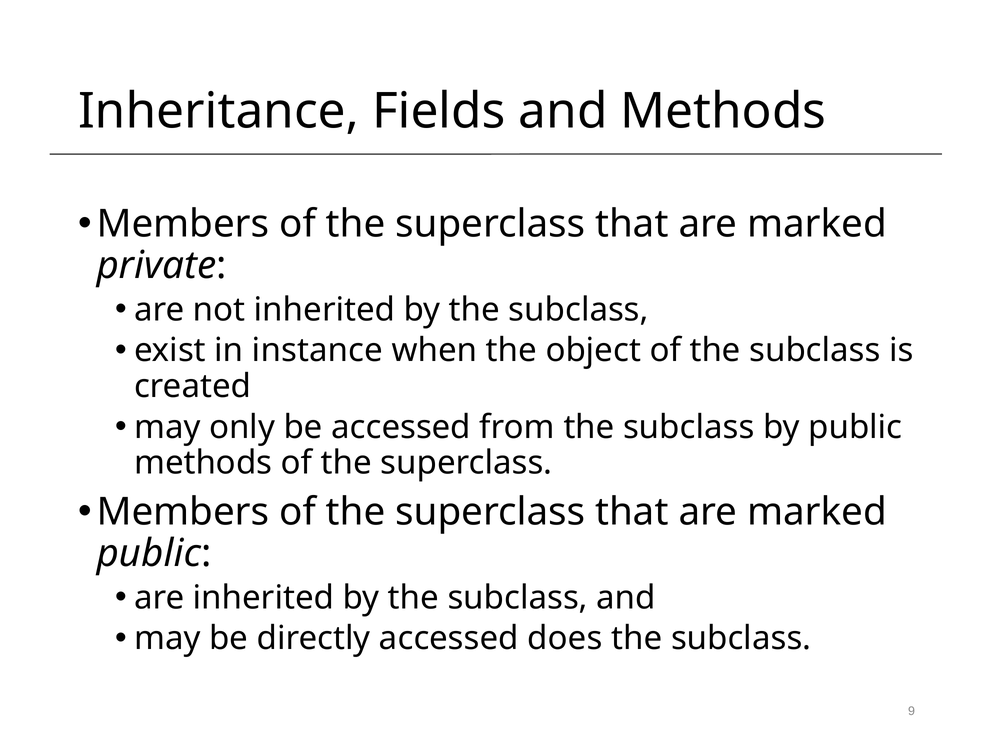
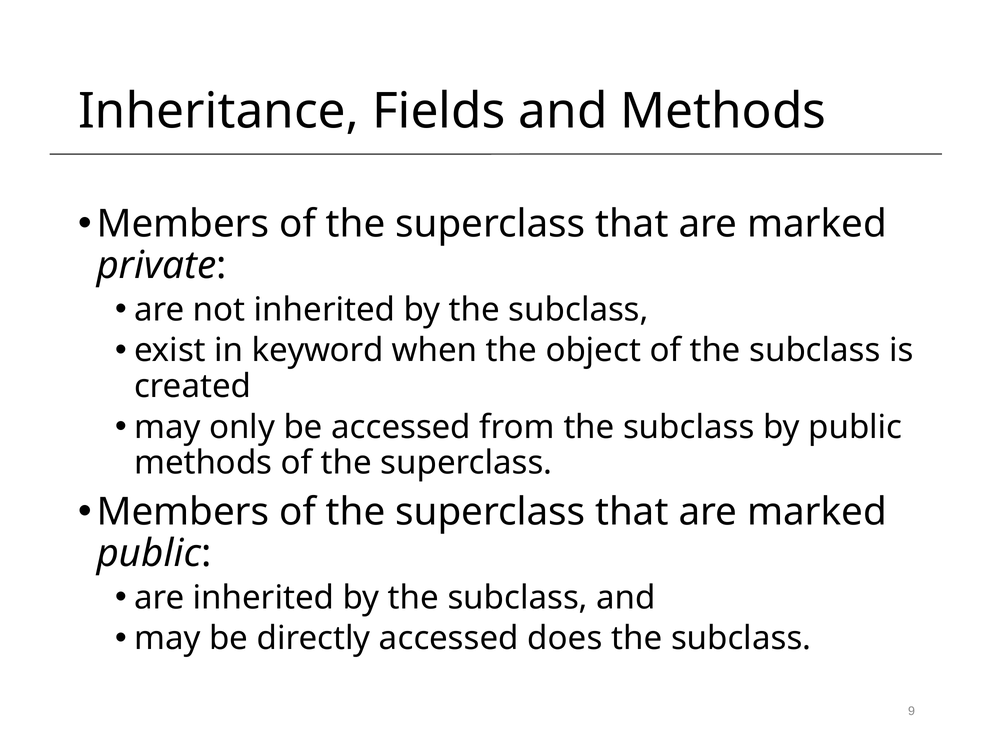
instance: instance -> keyword
